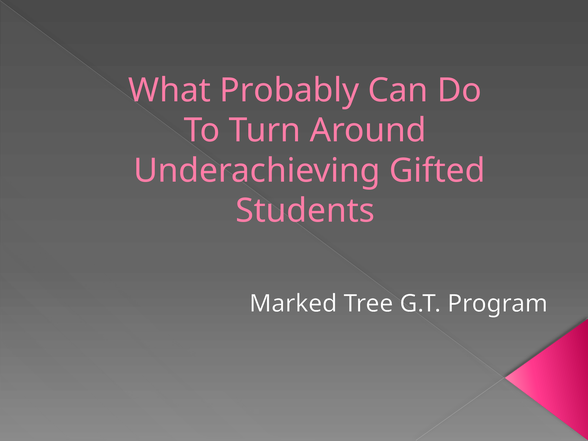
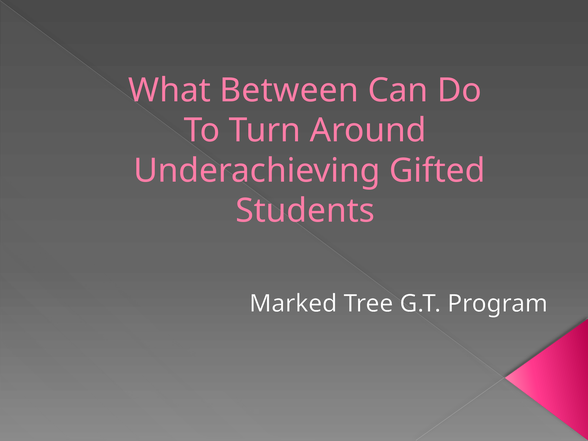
Probably: Probably -> Between
